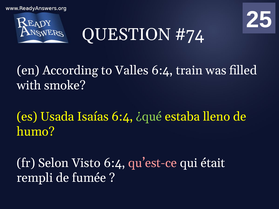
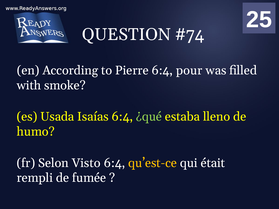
Valles: Valles -> Pierre
train: train -> pour
qu’est-ce colour: pink -> yellow
